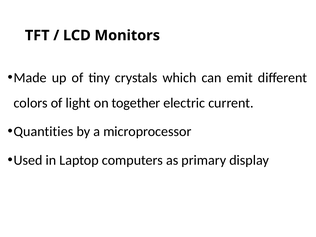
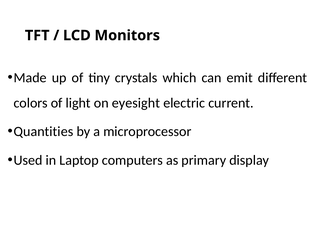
together: together -> eyesight
